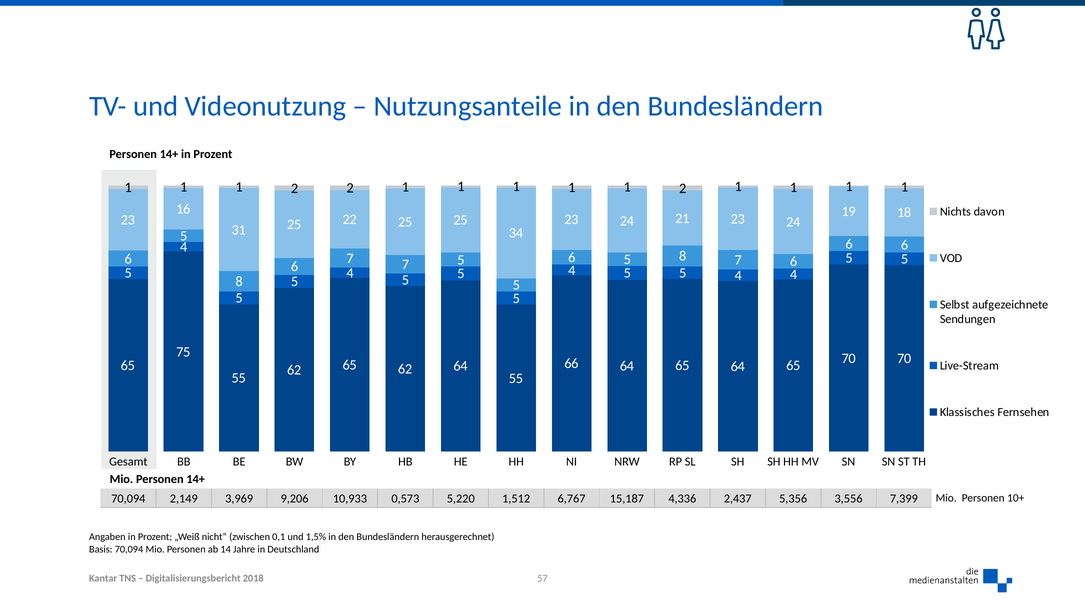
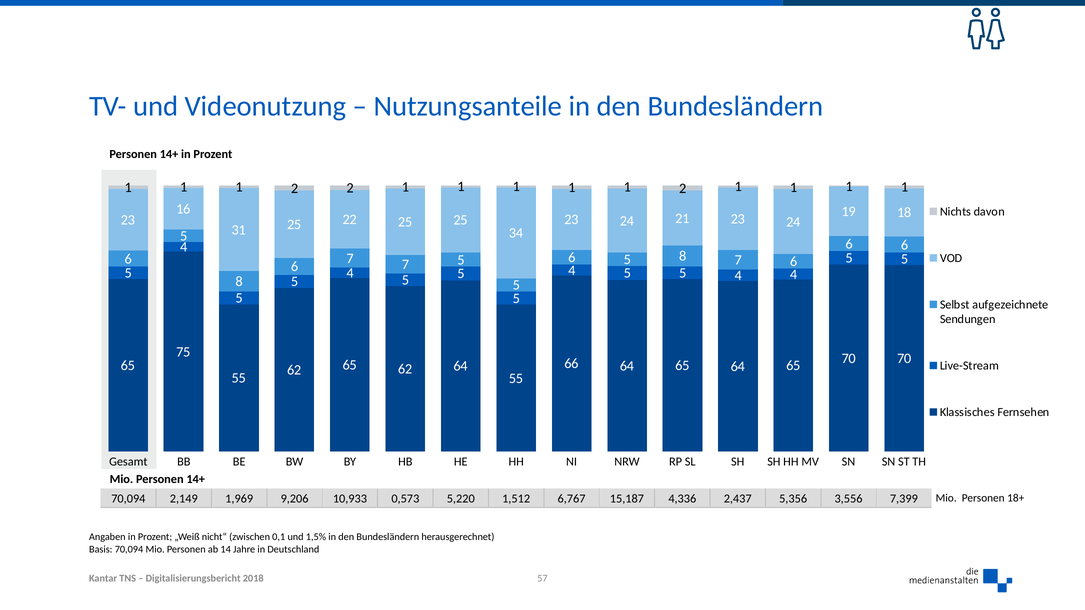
3,969: 3,969 -> 1,969
10+: 10+ -> 18+
